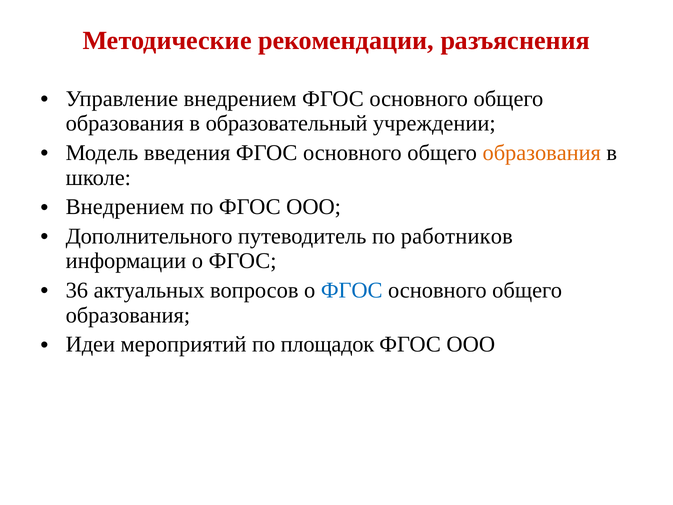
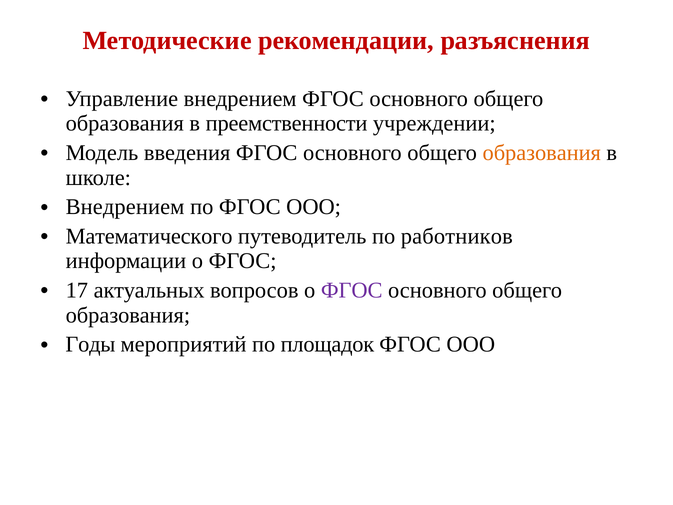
образовательный: образовательный -> преемственности
Дополнительного: Дополнительного -> Математического
36: 36 -> 17
ФГОС at (352, 290) colour: blue -> purple
Идеи: Идеи -> Годы
